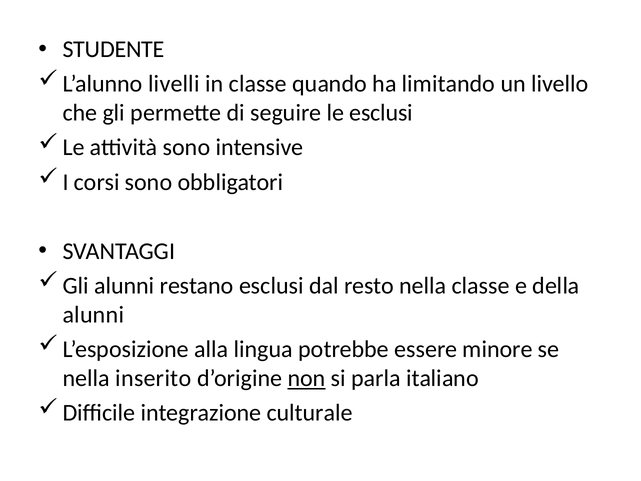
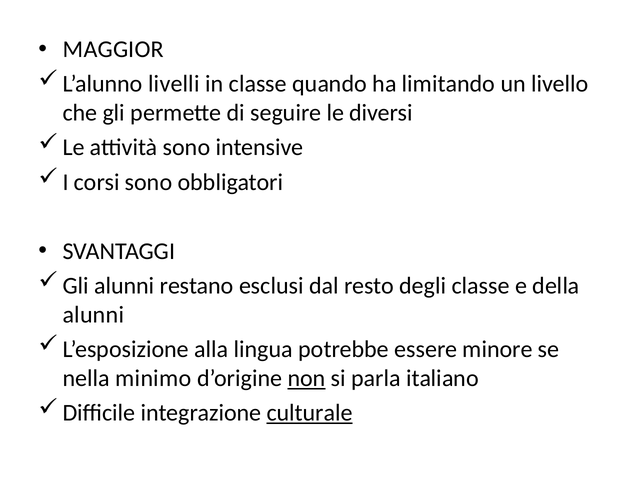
STUDENTE: STUDENTE -> MAGGIOR
le esclusi: esclusi -> diversi
resto nella: nella -> degli
inserito: inserito -> minimo
culturale underline: none -> present
